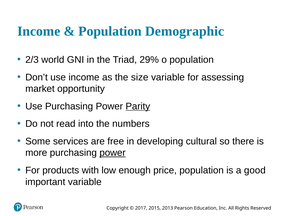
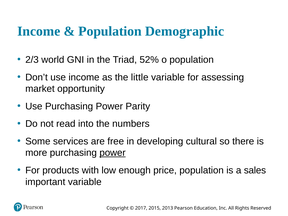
29%: 29% -> 52%
size: size -> little
Parity underline: present -> none
good: good -> sales
